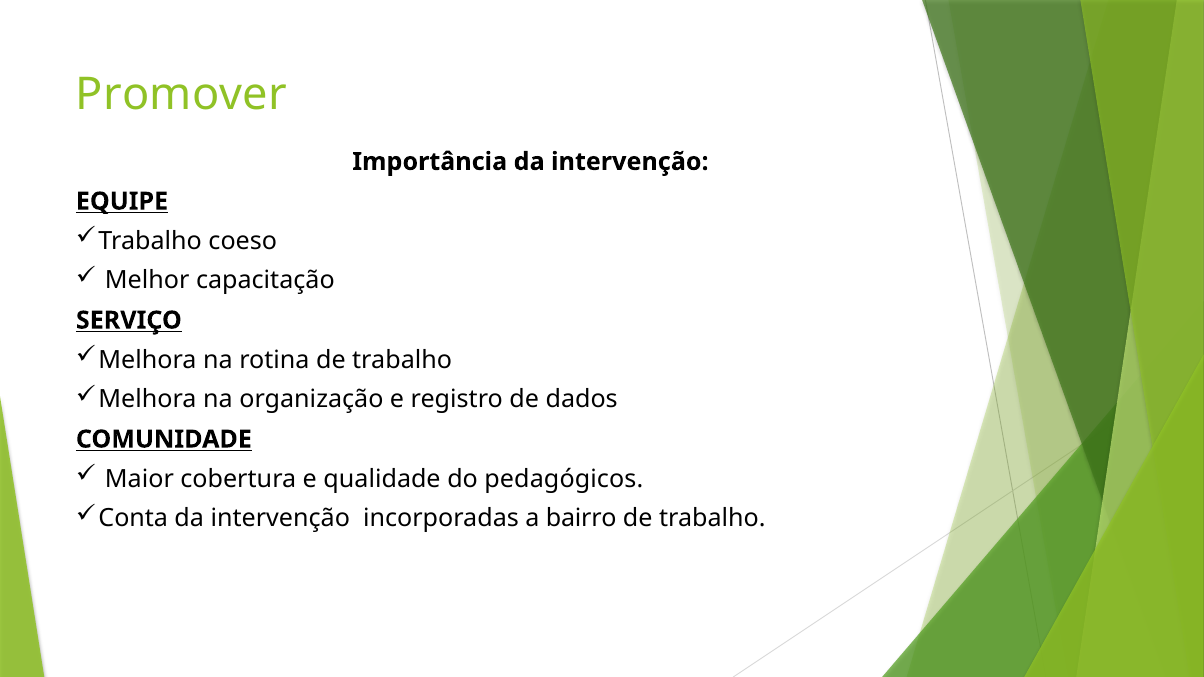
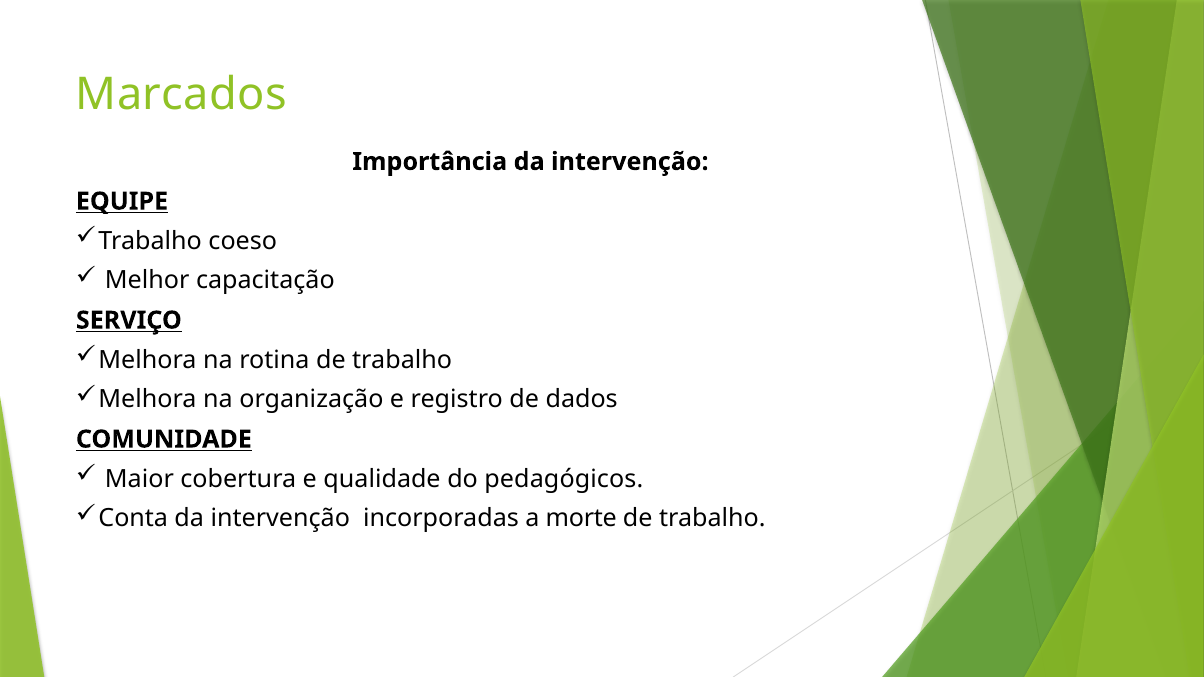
Promover: Promover -> Marcados
bairro: bairro -> morte
